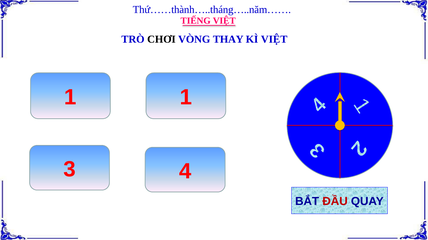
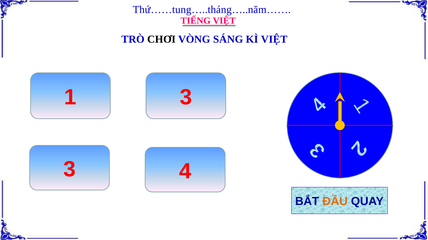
Thứ……thành…..tháng…..năm……: Thứ……thành…..tháng…..năm…… -> Thứ……tung…..tháng…..năm……
THAY: THAY -> SÁNG
1 1: 1 -> 3
ĐẦU colour: red -> orange
